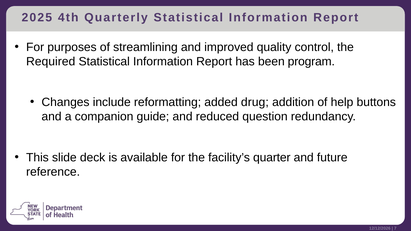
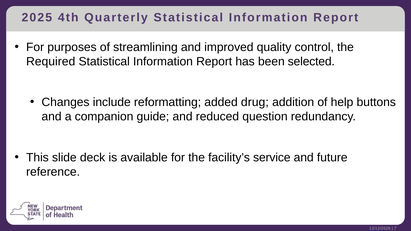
program: program -> selected
quarter: quarter -> service
